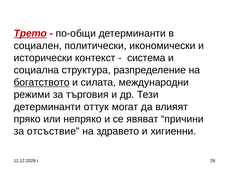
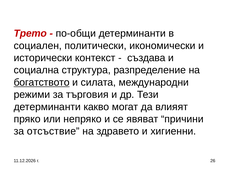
Трето underline: present -> none
система: система -> създава
оттук: оттук -> какво
